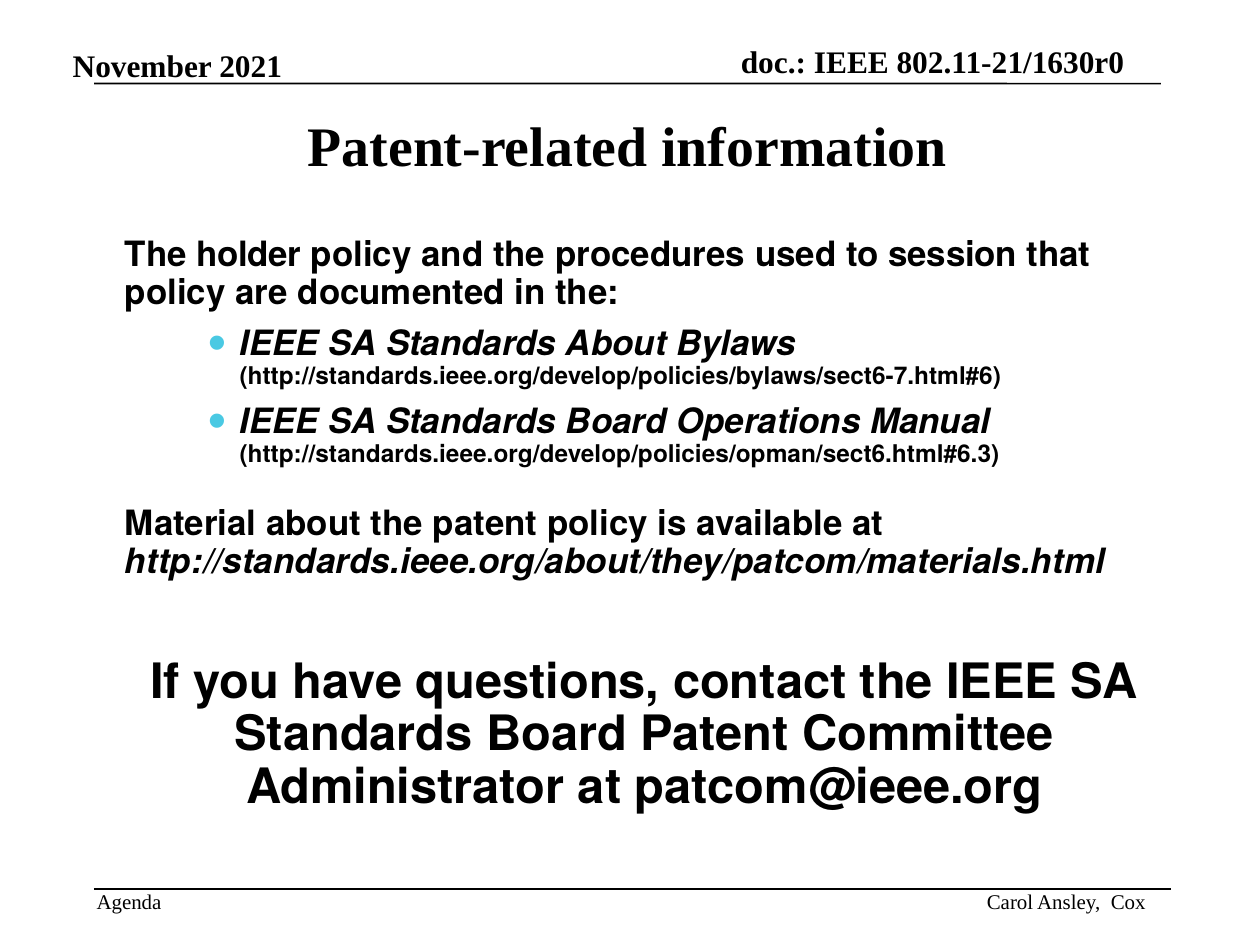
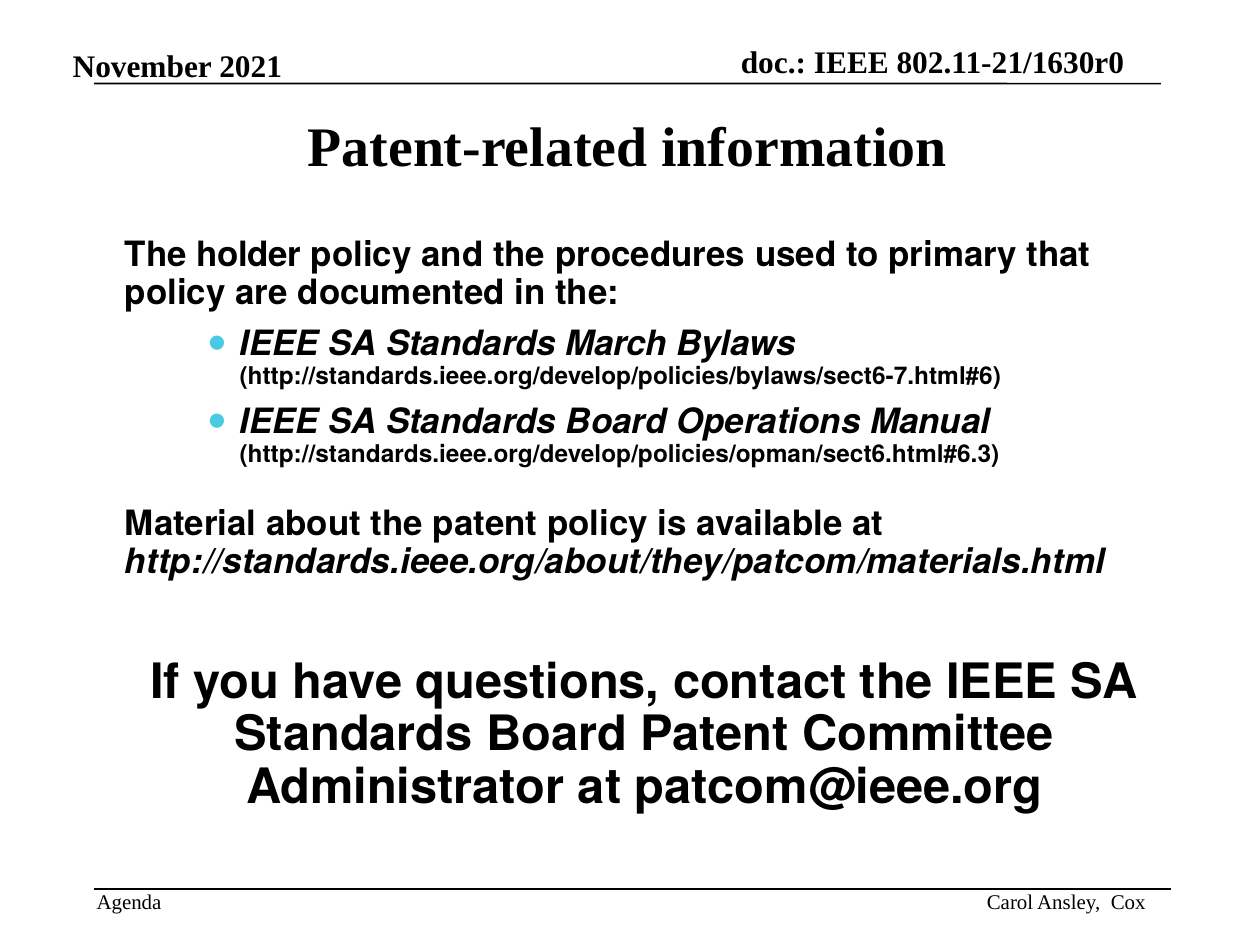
session: session -> primary
Standards About: About -> March
